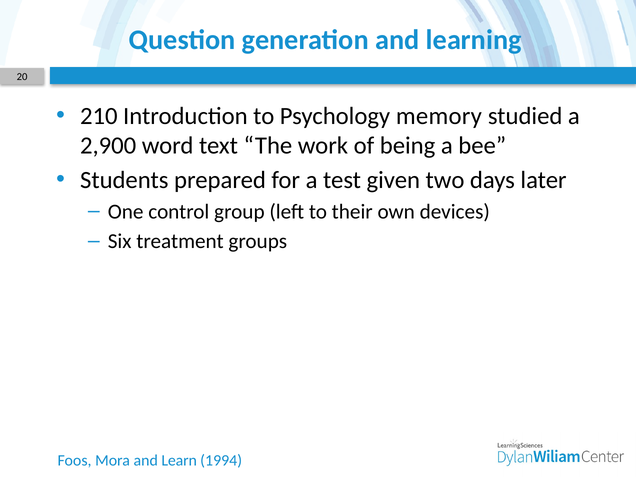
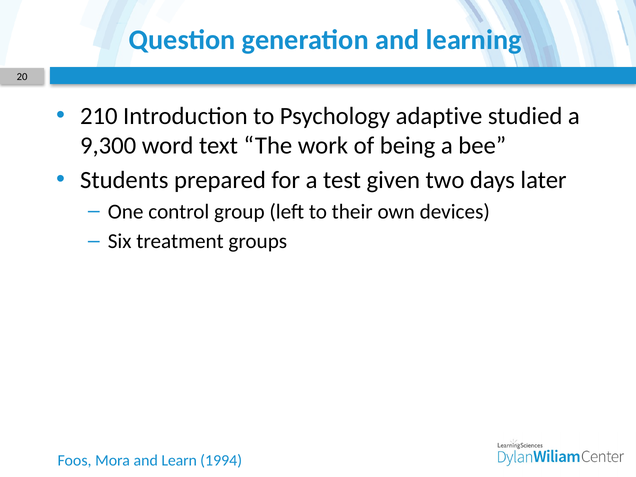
memory: memory -> adaptive
2,900: 2,900 -> 9,300
